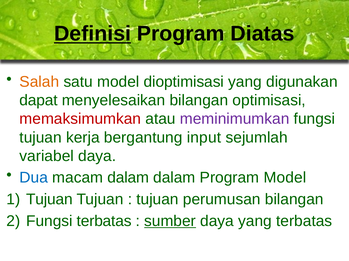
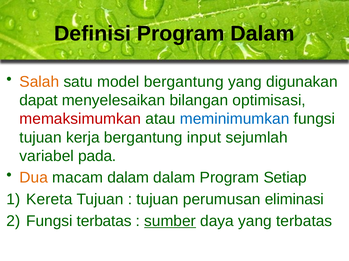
Definisi underline: present -> none
Program Diatas: Diatas -> Dalam
model dioptimisasi: dioptimisasi -> bergantung
meminimumkan colour: purple -> blue
variabel daya: daya -> pada
Dua colour: blue -> orange
Program Model: Model -> Setiap
Tujuan at (49, 200): Tujuan -> Kereta
perumusan bilangan: bilangan -> eliminasi
